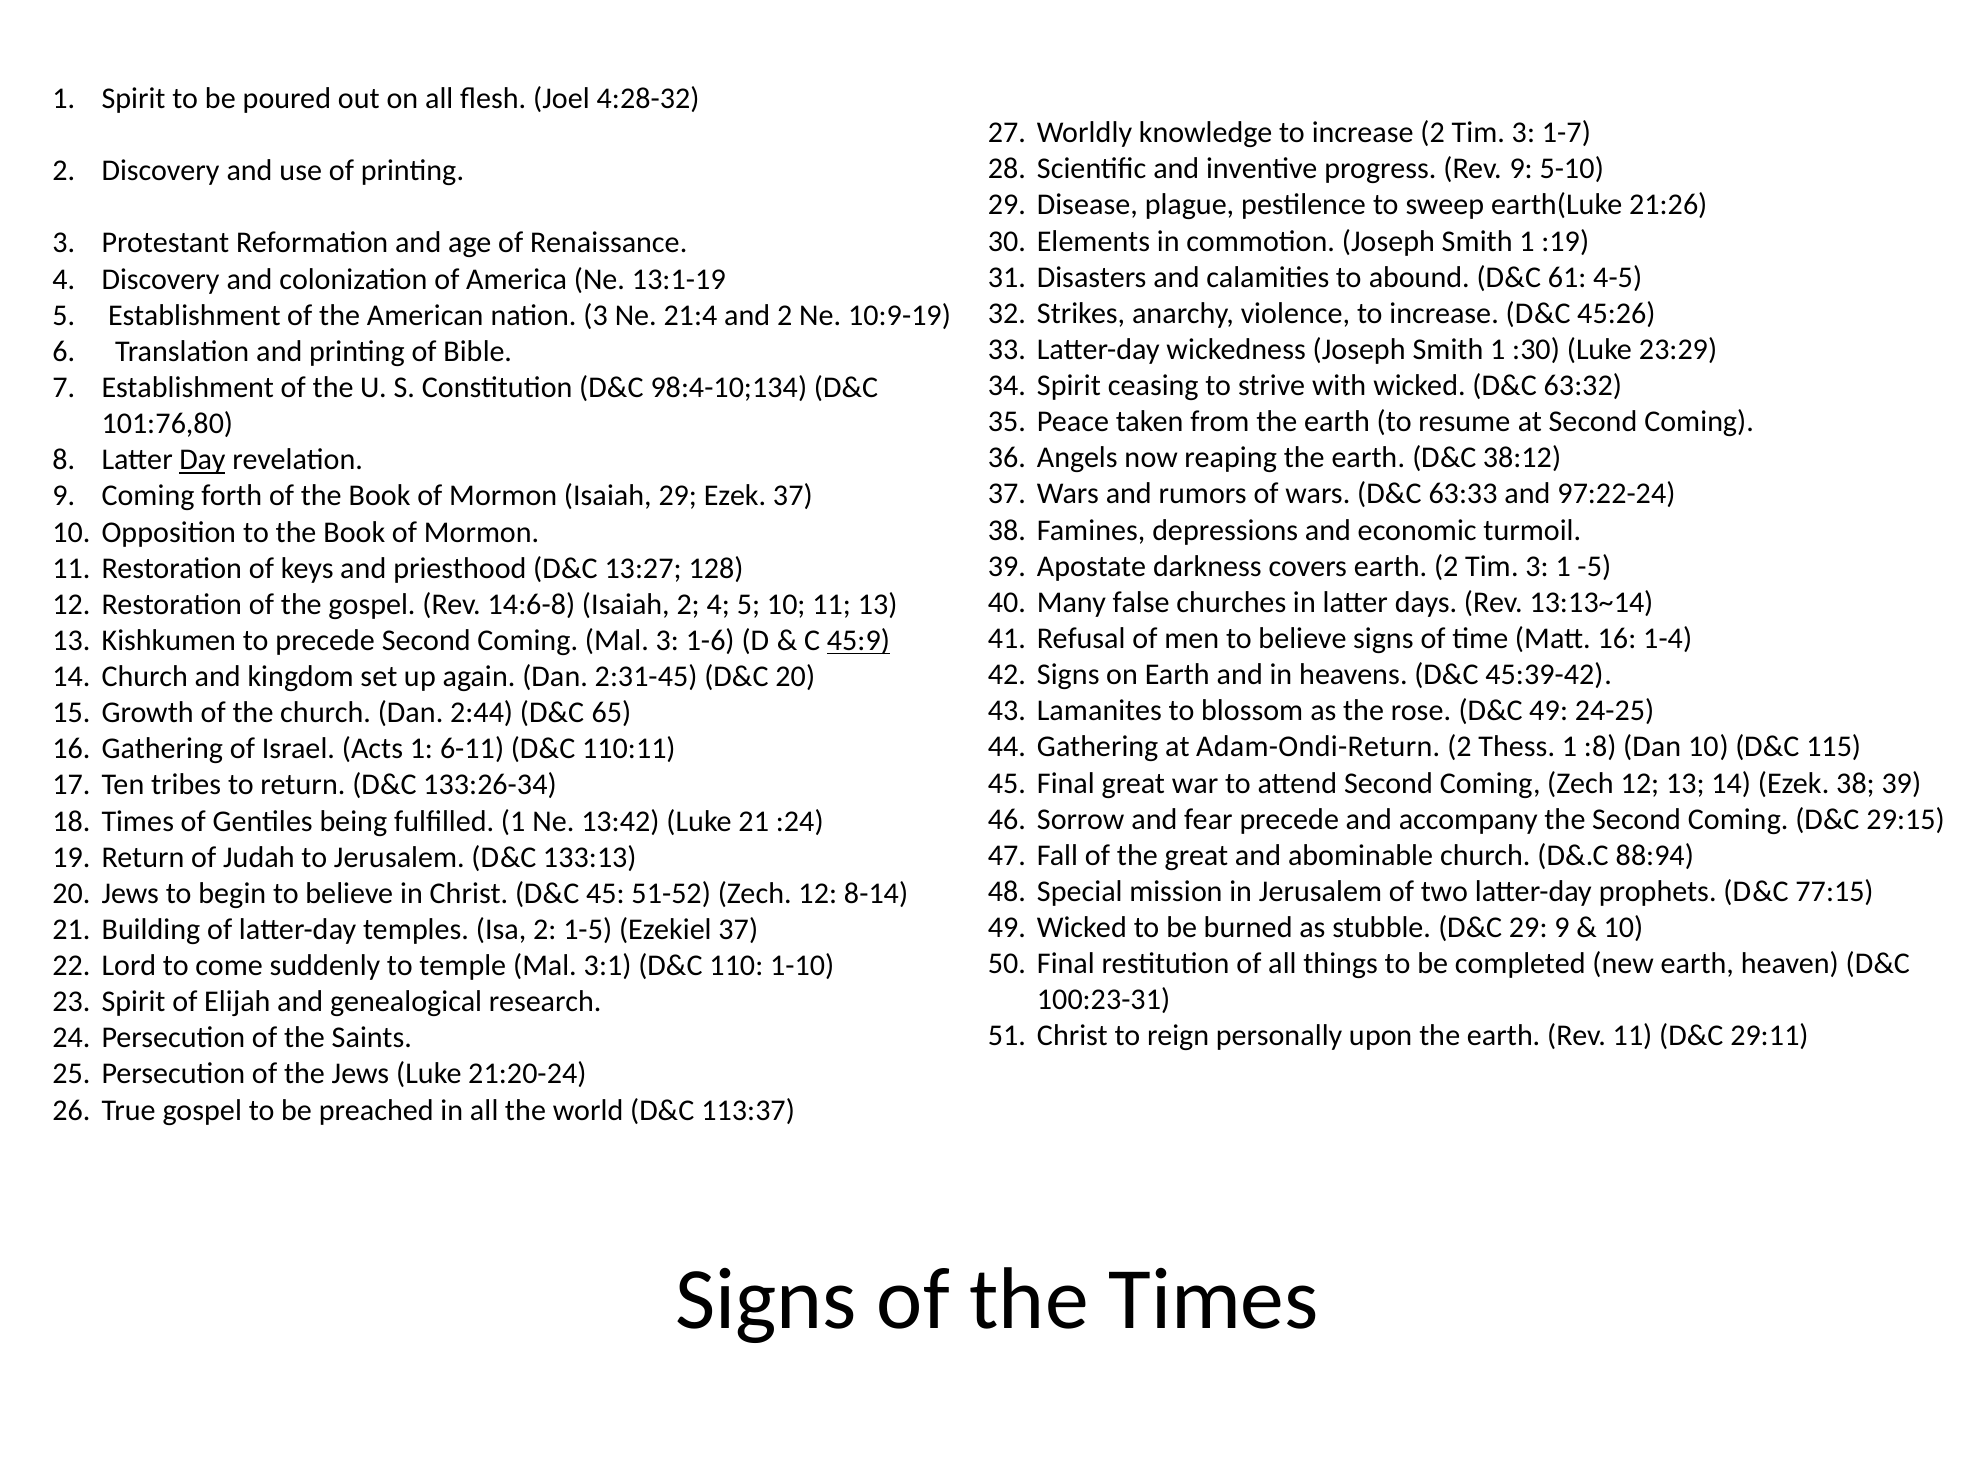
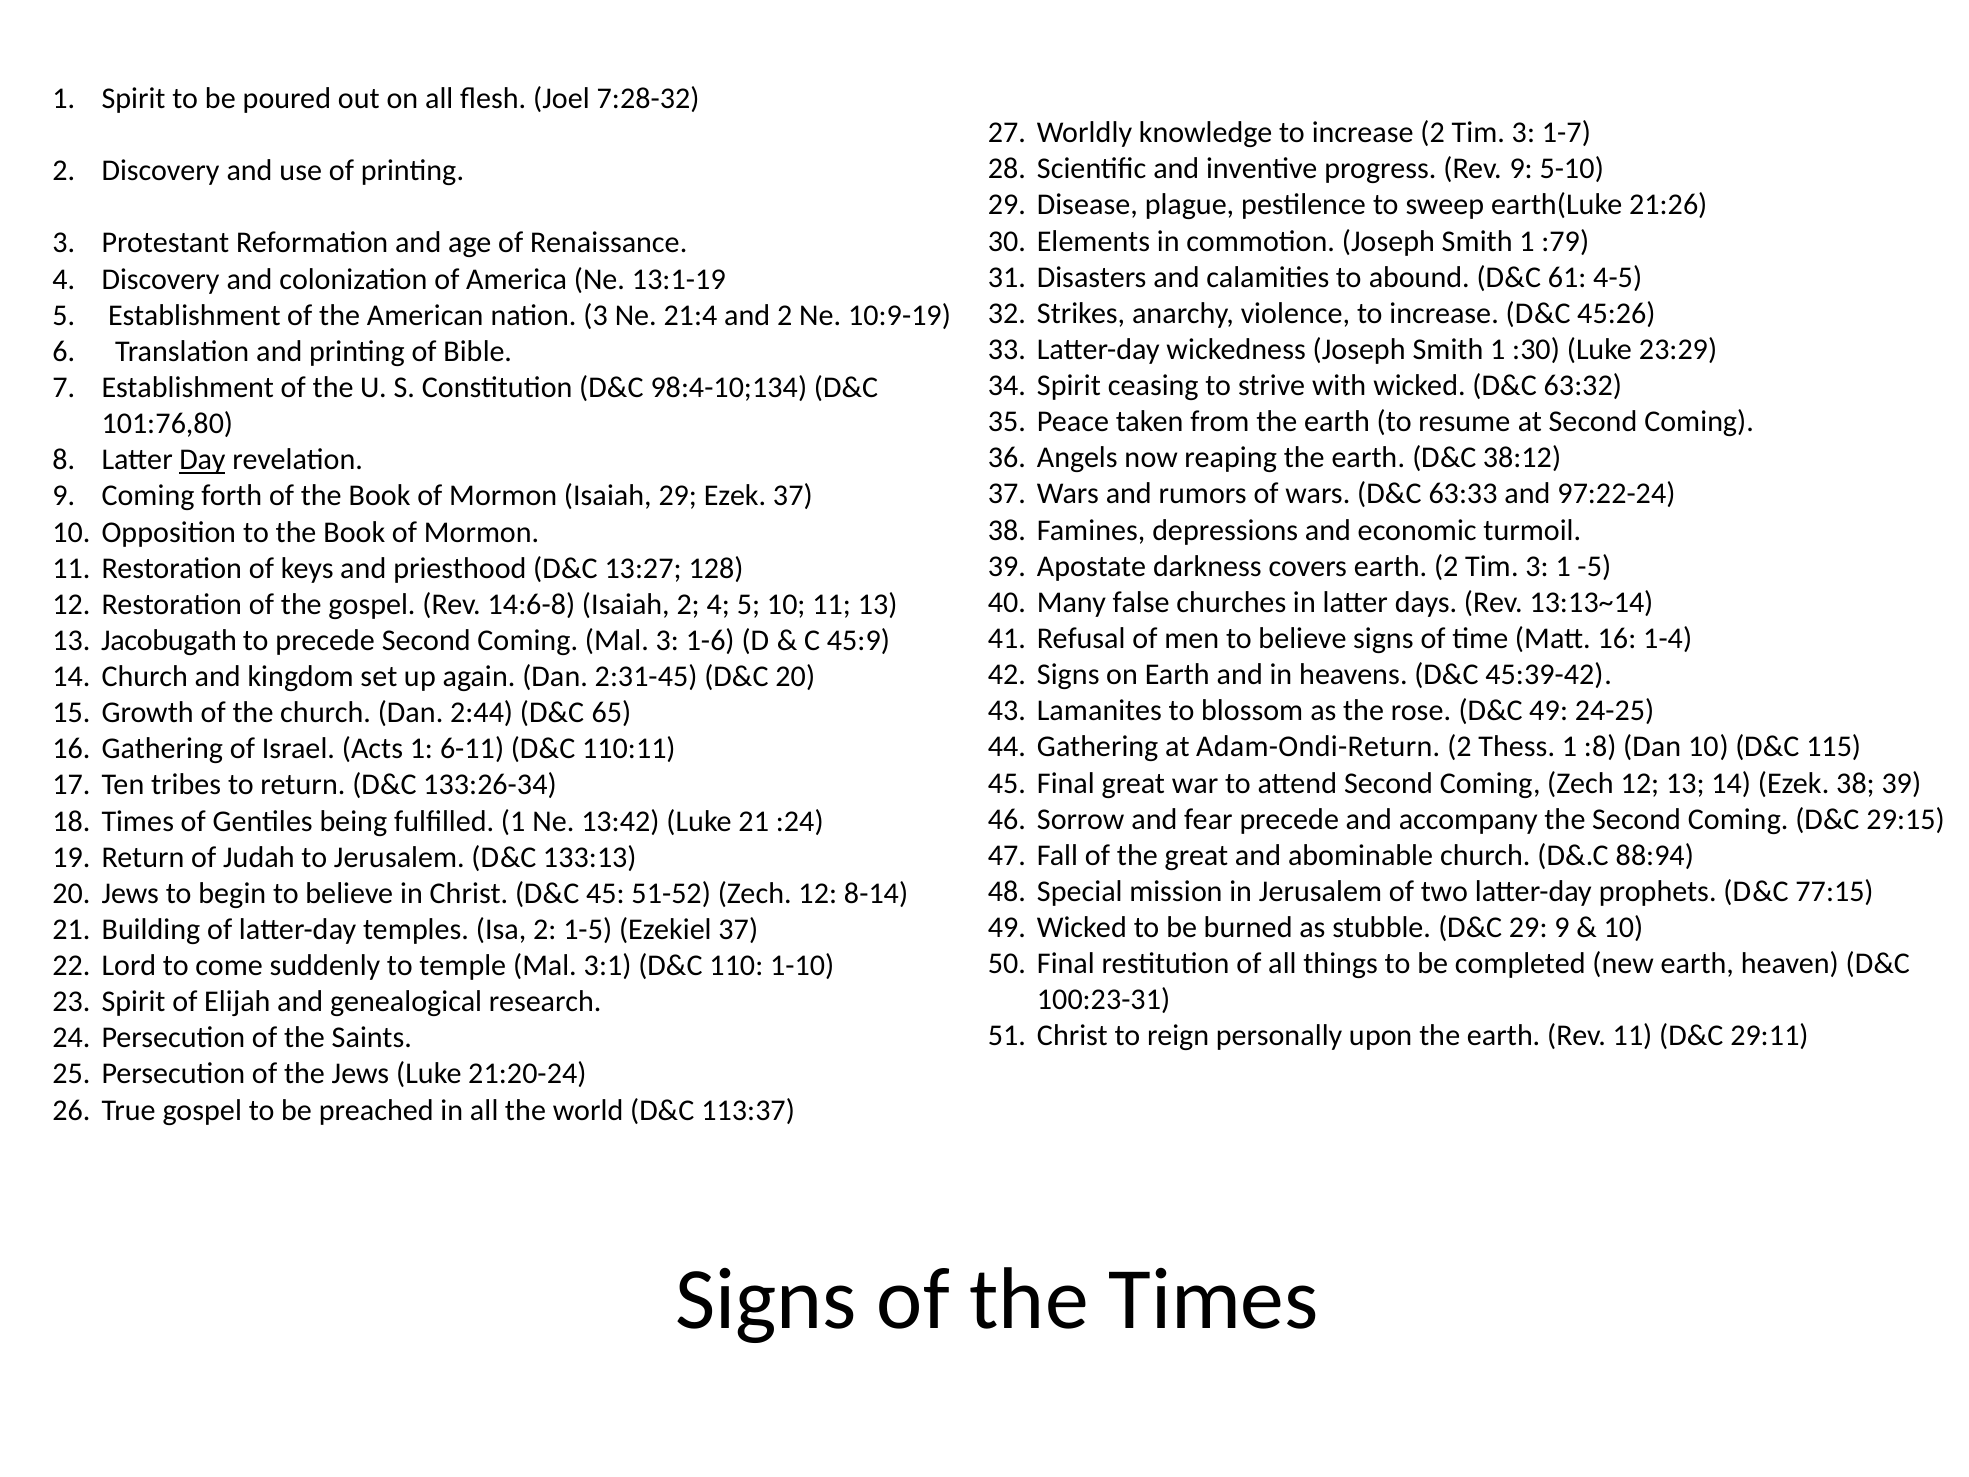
4:28-32: 4:28-32 -> 7:28-32
:19: :19 -> :79
Kishkumen: Kishkumen -> Jacobugath
45:9 underline: present -> none
